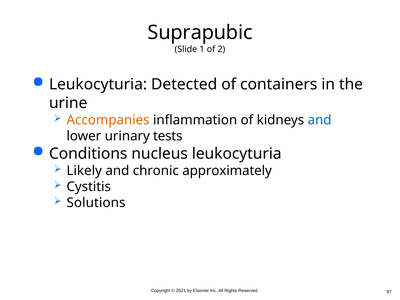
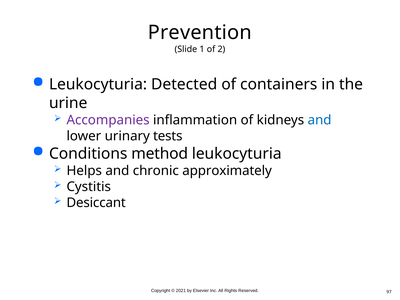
Suprapubic: Suprapubic -> Prevention
Accompanies colour: orange -> purple
nucleus: nucleus -> method
Likely: Likely -> Helps
Solutions: Solutions -> Desiccant
